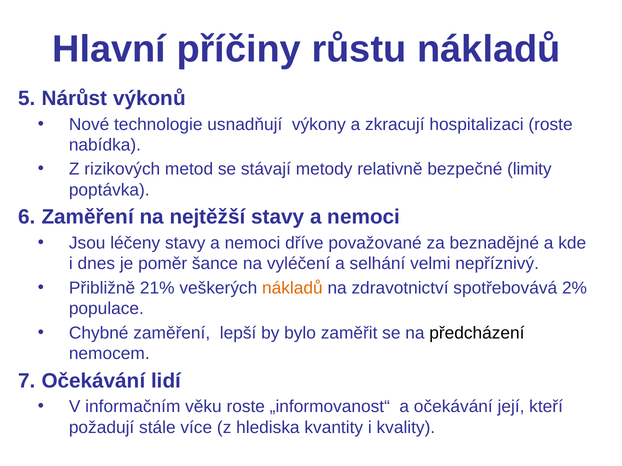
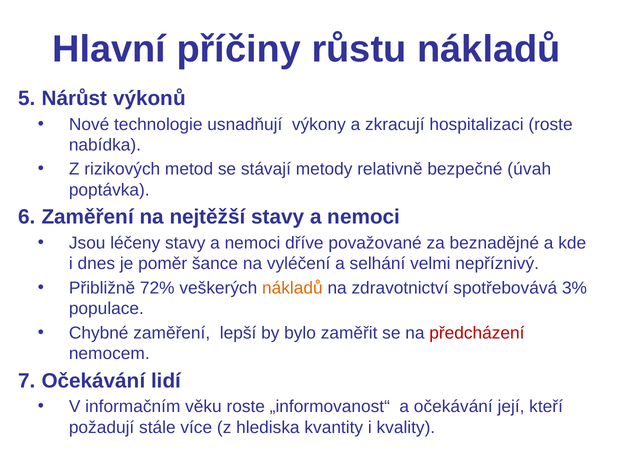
limity: limity -> úvah
21%: 21% -> 72%
2%: 2% -> 3%
předcházení colour: black -> red
